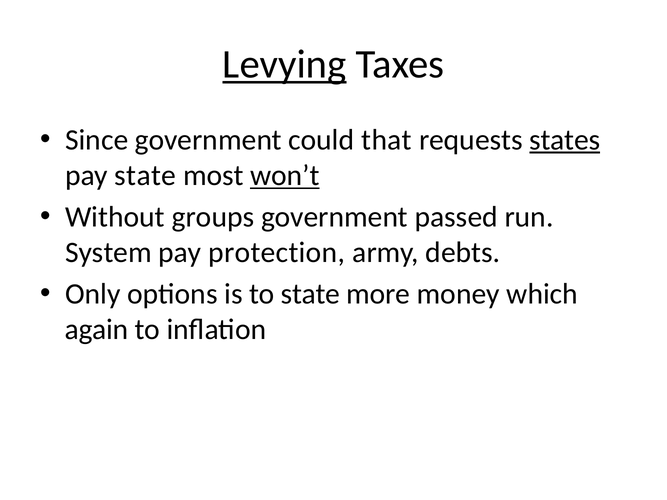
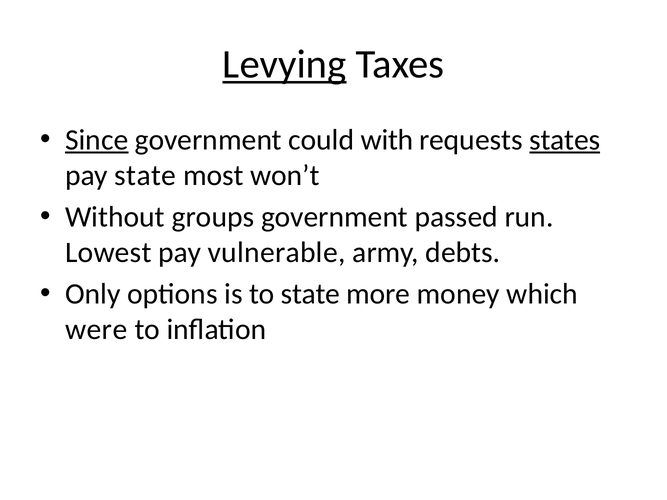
Since underline: none -> present
that: that -> with
won’t underline: present -> none
System: System -> Lowest
protection: protection -> vulnerable
again: again -> were
